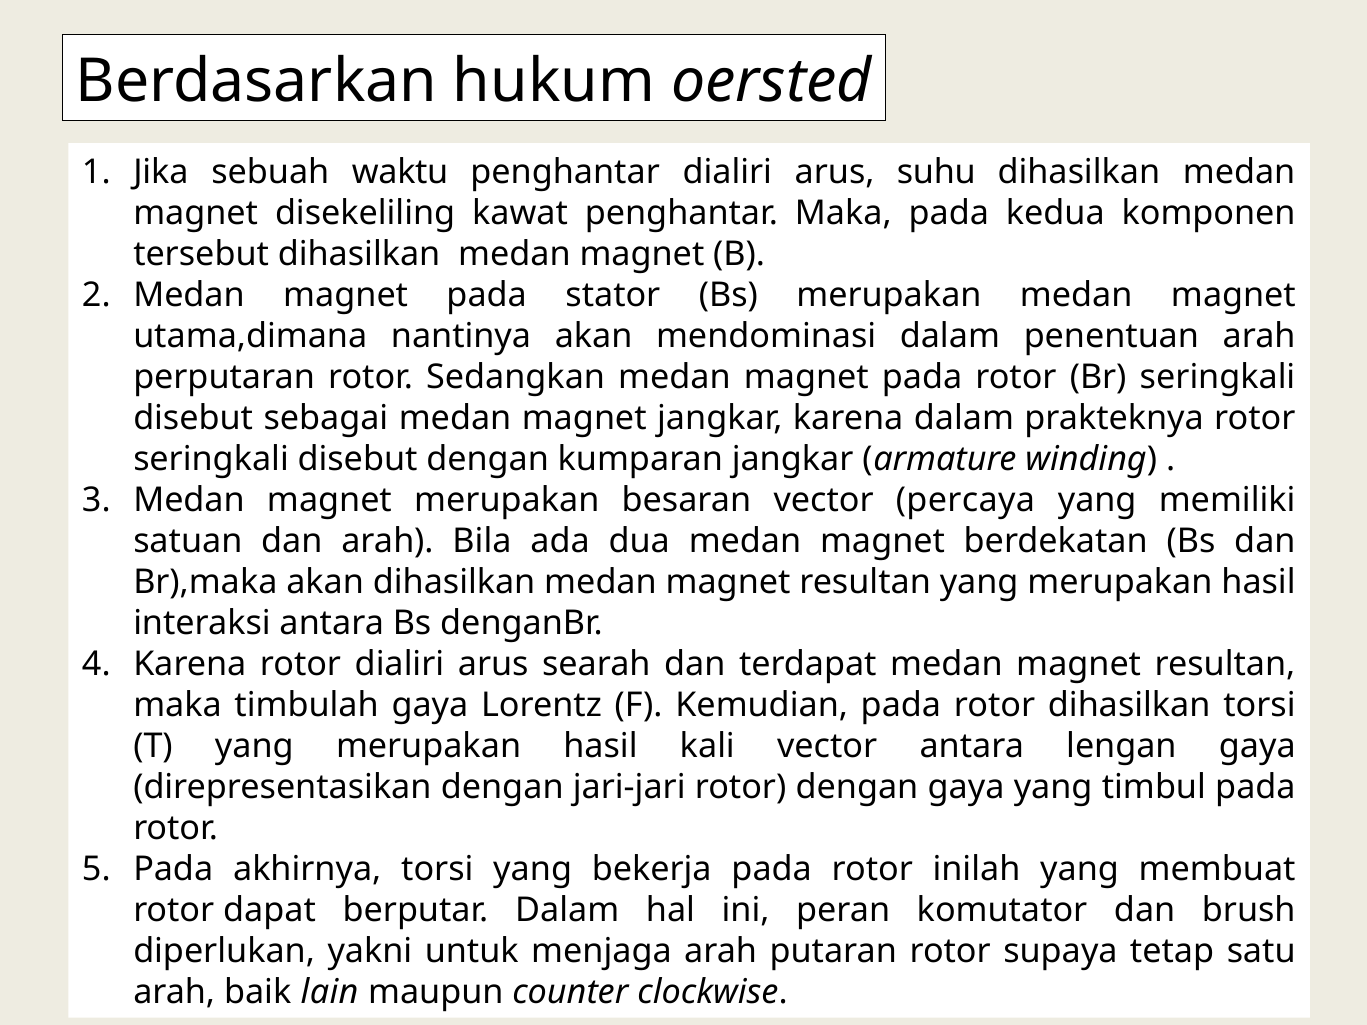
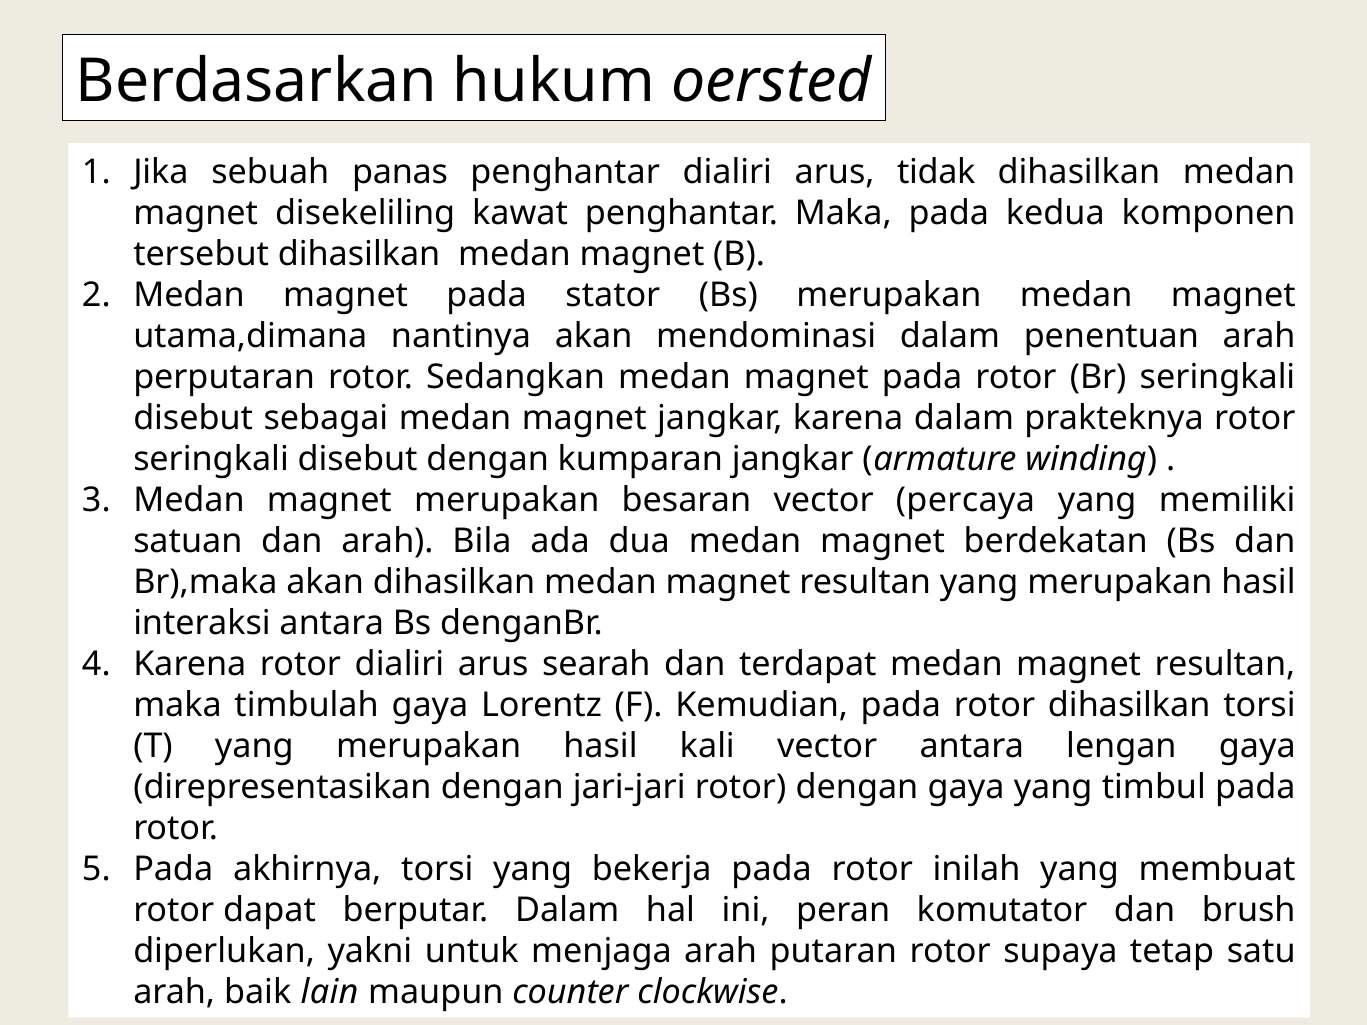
waktu: waktu -> panas
suhu: suhu -> tidak
